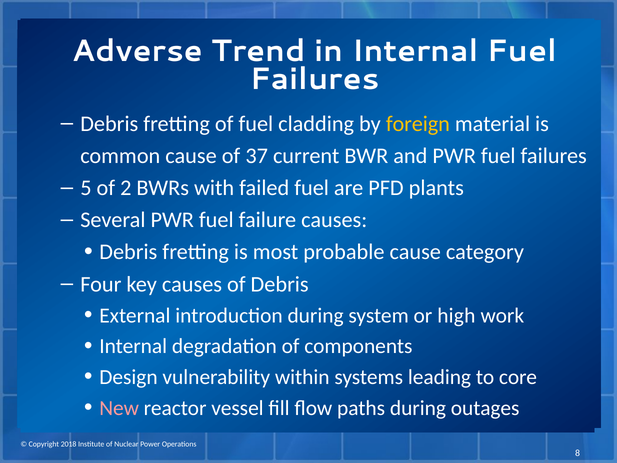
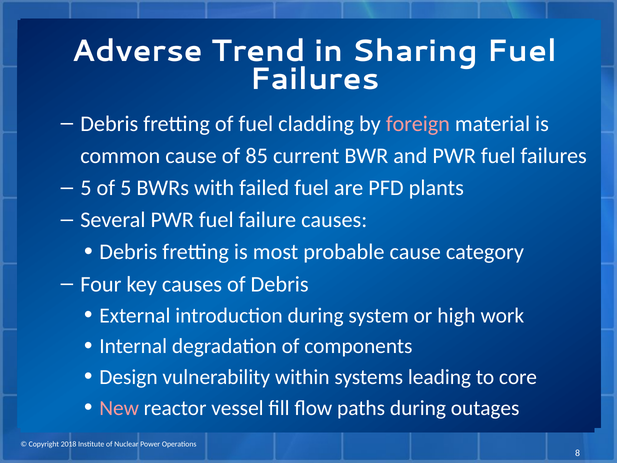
in Internal: Internal -> Sharing
foreign colour: yellow -> pink
37: 37 -> 85
of 2: 2 -> 5
